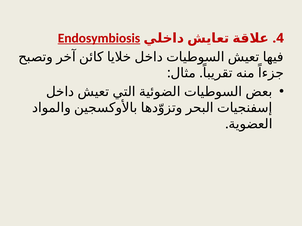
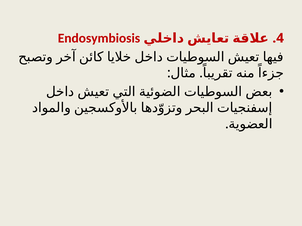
Endosymbiosis underline: present -> none
